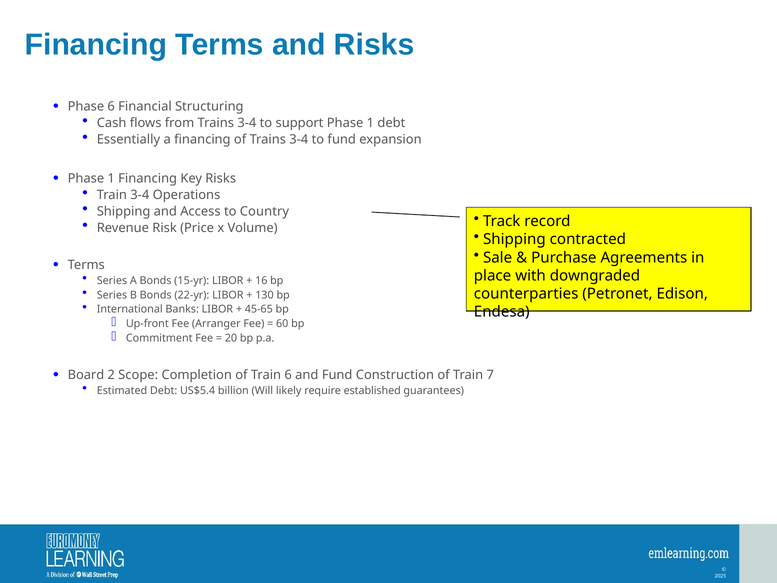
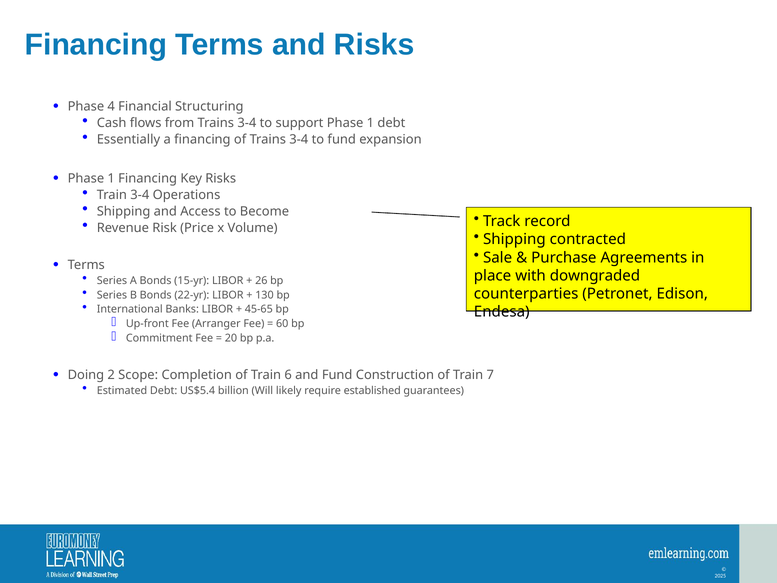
Phase 6: 6 -> 4
Country: Country -> Become
16: 16 -> 26
Board: Board -> Doing
